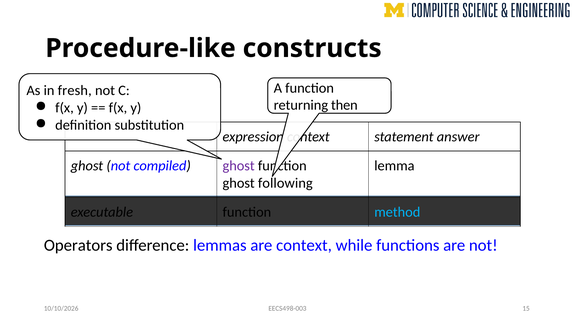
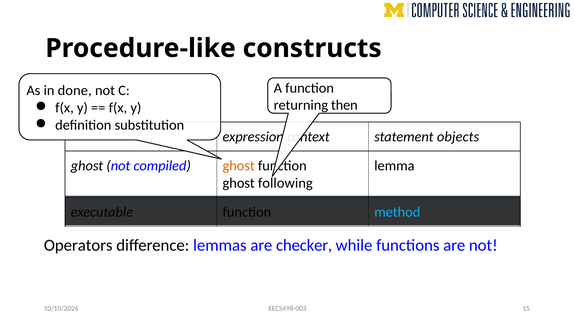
fresh: fresh -> done
answer: answer -> objects
ghost at (239, 166) colour: purple -> orange
are context: context -> checker
